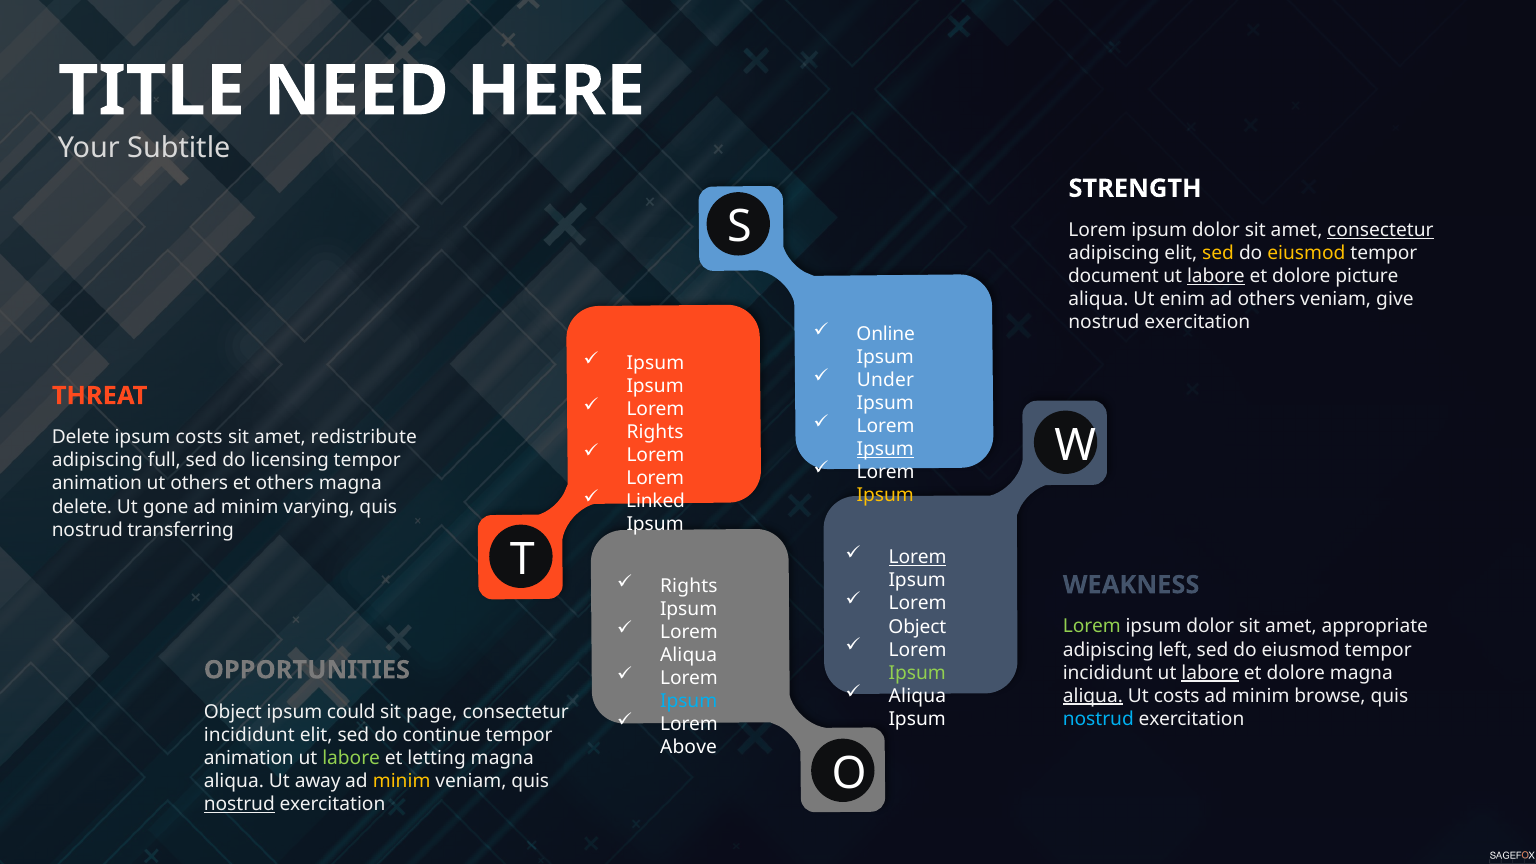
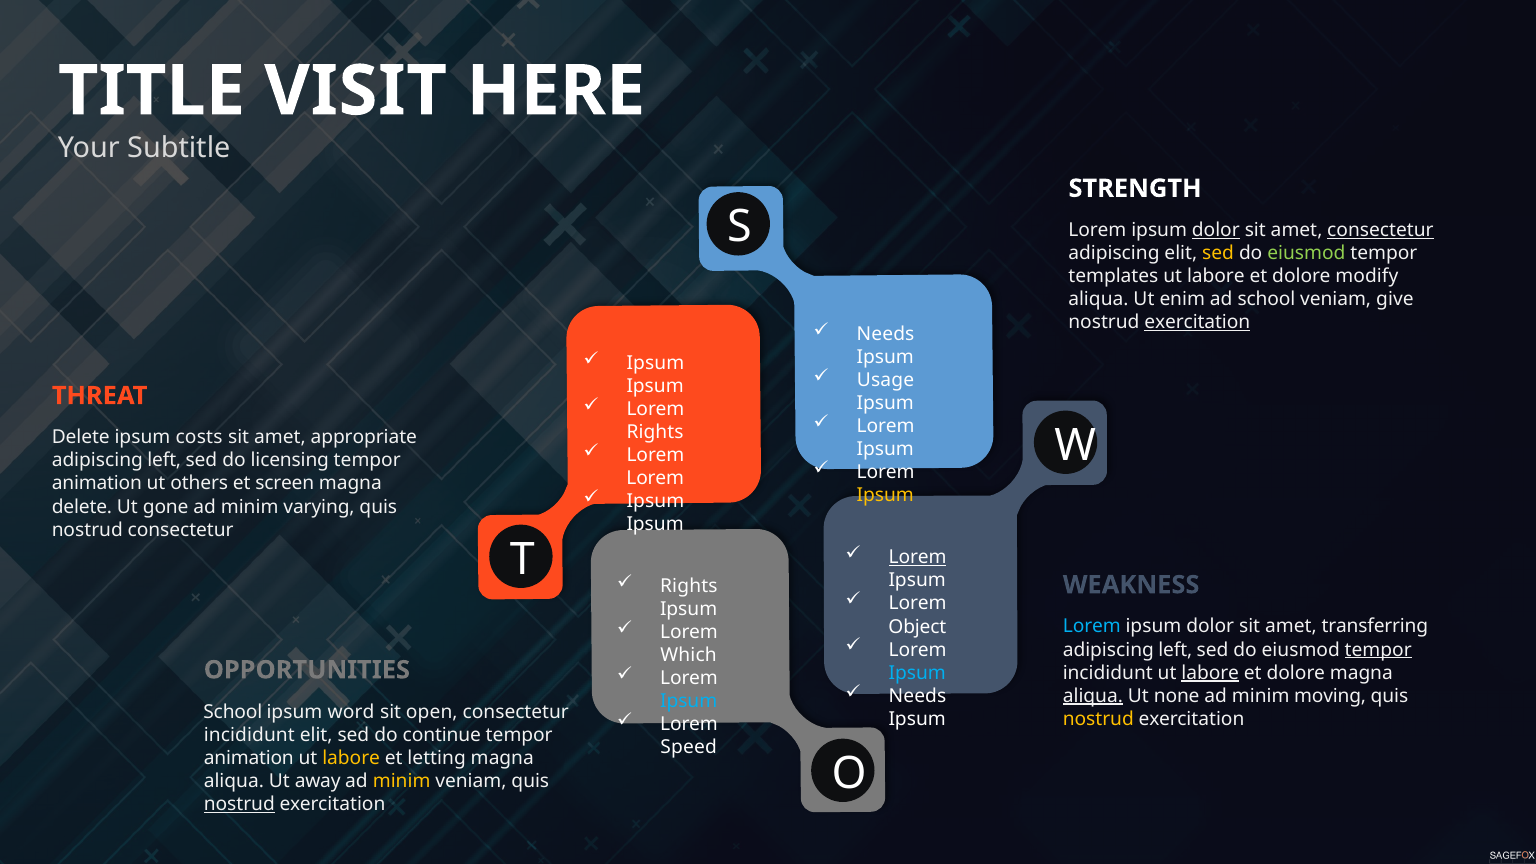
NEED: NEED -> VISIT
dolor at (1216, 230) underline: none -> present
eiusmod at (1306, 253) colour: yellow -> light green
document: document -> templates
labore at (1216, 276) underline: present -> none
picture: picture -> modify
ad others: others -> school
exercitation at (1197, 322) underline: none -> present
Online at (886, 334): Online -> Needs
Under: Under -> Usage
redistribute: redistribute -> appropriate
Ipsum at (885, 449) underline: present -> none
full at (164, 461): full -> left
et others: others -> screen
Linked at (656, 501): Linked -> Ipsum
nostrud transferring: transferring -> consectetur
Lorem at (1092, 627) colour: light green -> light blue
appropriate: appropriate -> transferring
tempor at (1378, 650) underline: none -> present
Aliqua at (689, 655): Aliqua -> Which
Ipsum at (917, 673) colour: light green -> light blue
Aliqua at (917, 696): Aliqua -> Needs
Ut costs: costs -> none
browse: browse -> moving
Object at (233, 712): Object -> School
could: could -> word
page: page -> open
nostrud at (1098, 719) colour: light blue -> yellow
Above: Above -> Speed
labore at (351, 758) colour: light green -> yellow
